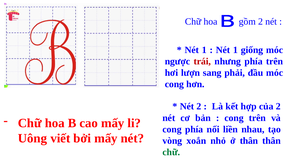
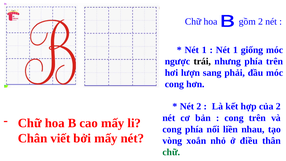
trái colour: red -> black
Uông: Uông -> Chân
ở thân: thân -> điều
